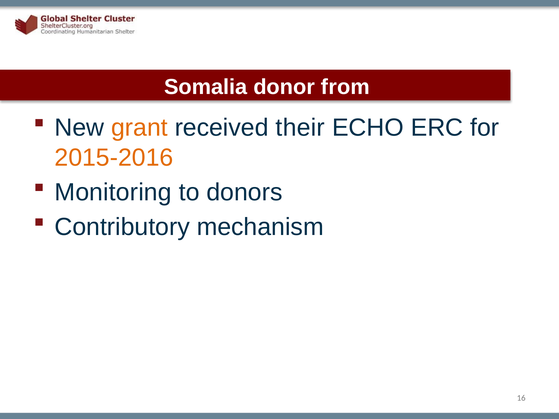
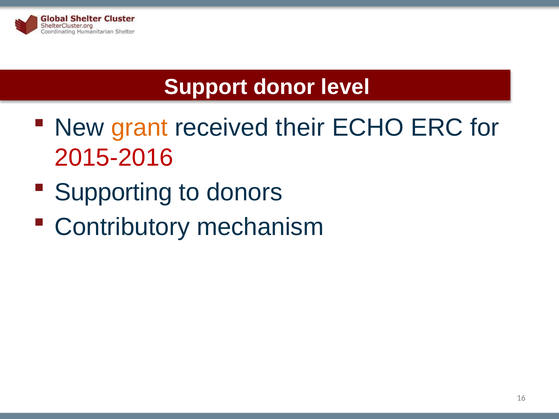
Somalia: Somalia -> Support
from: from -> level
2015-2016 colour: orange -> red
Monitoring: Monitoring -> Supporting
